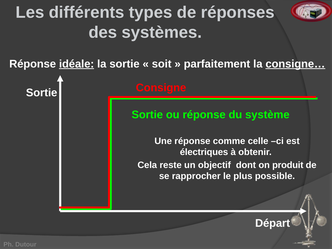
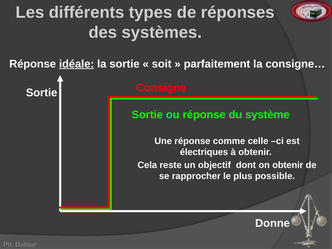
consigne… underline: present -> none
on produit: produit -> obtenir
Départ: Départ -> Donne
